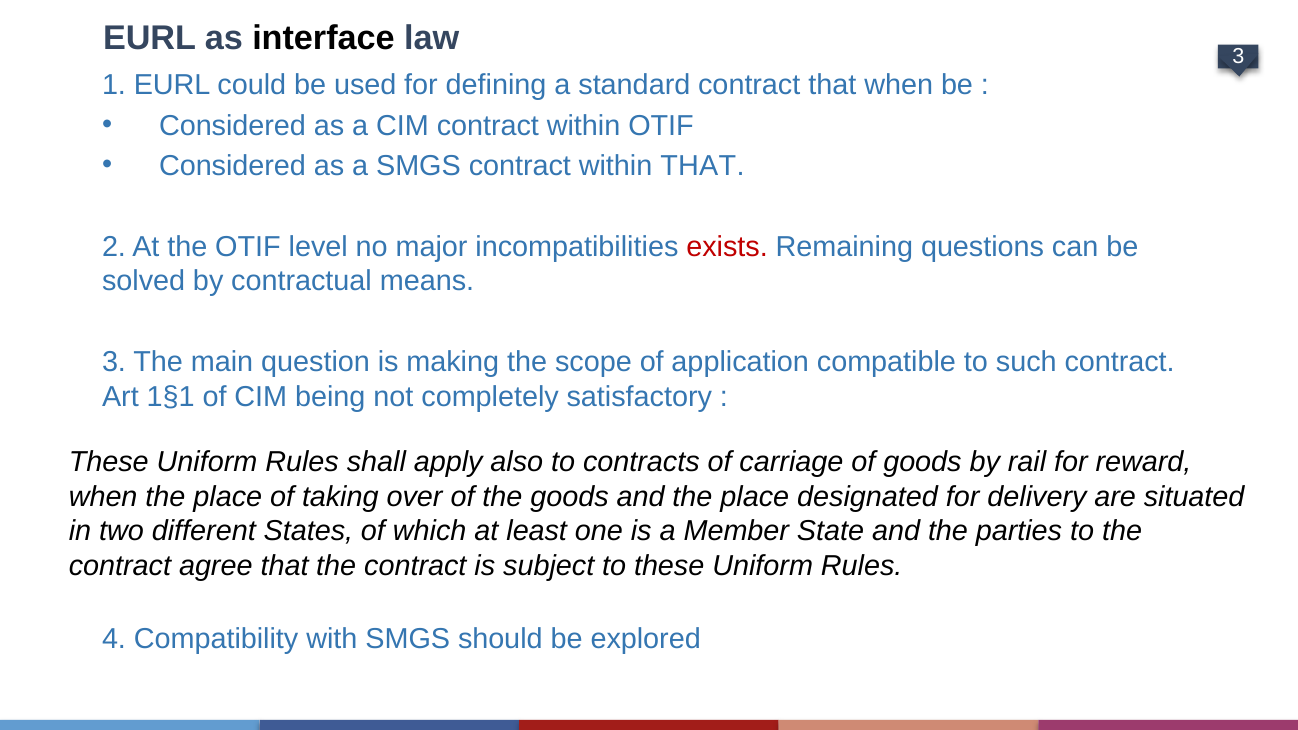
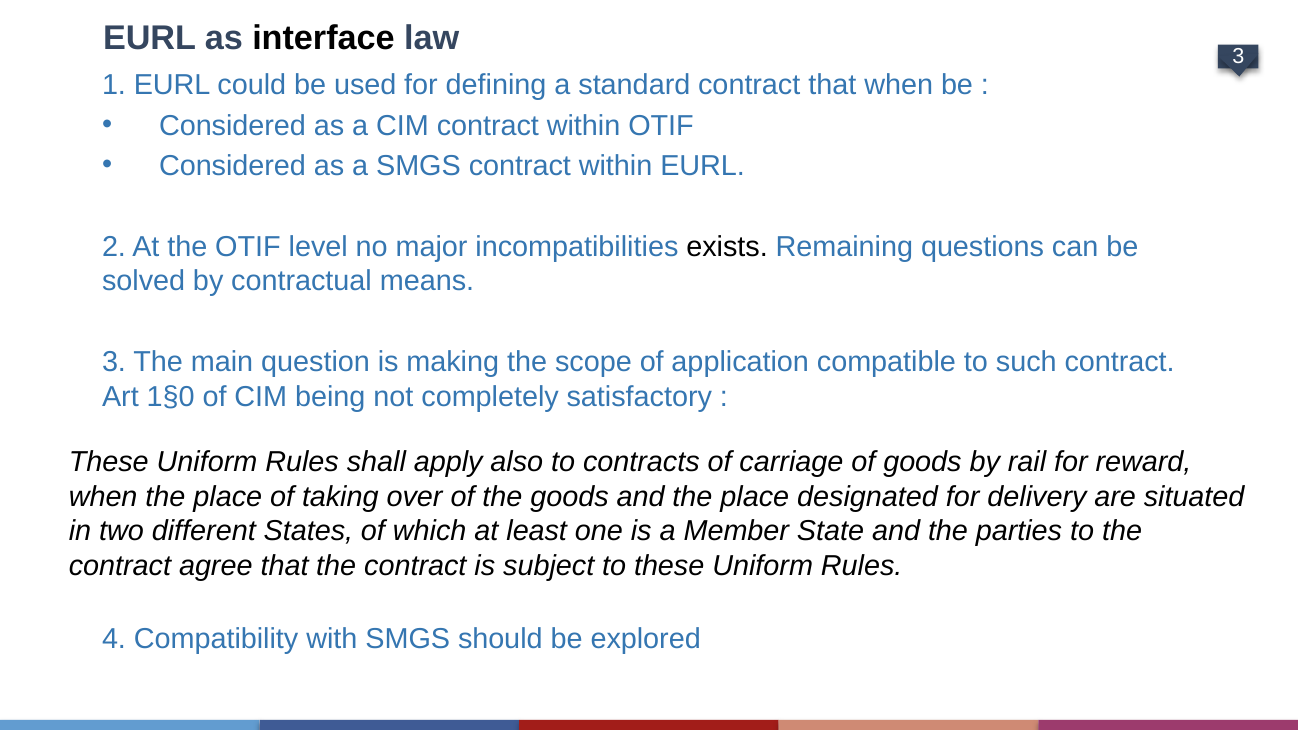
within THAT: THAT -> EURL
exists colour: red -> black
1§1: 1§1 -> 1§0
